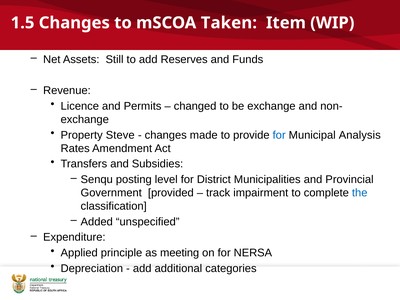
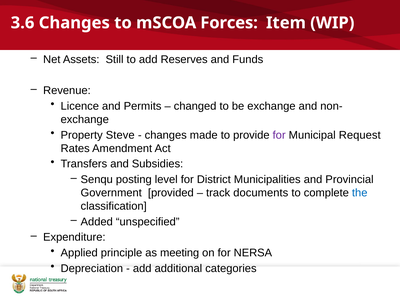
1.5: 1.5 -> 3.6
Taken: Taken -> Forces
for at (279, 135) colour: blue -> purple
Analysis: Analysis -> Request
impairment: impairment -> documents
